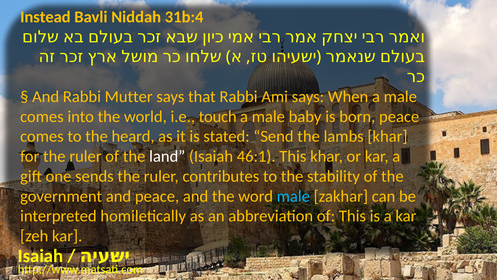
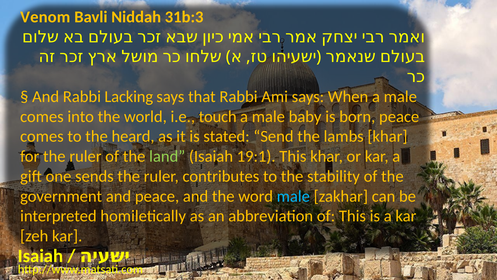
Instead: Instead -> Venom
31b:4: 31b:4 -> 31b:3
Mutter: Mutter -> Lacking
land colour: white -> light green
46:1: 46:1 -> 19:1
